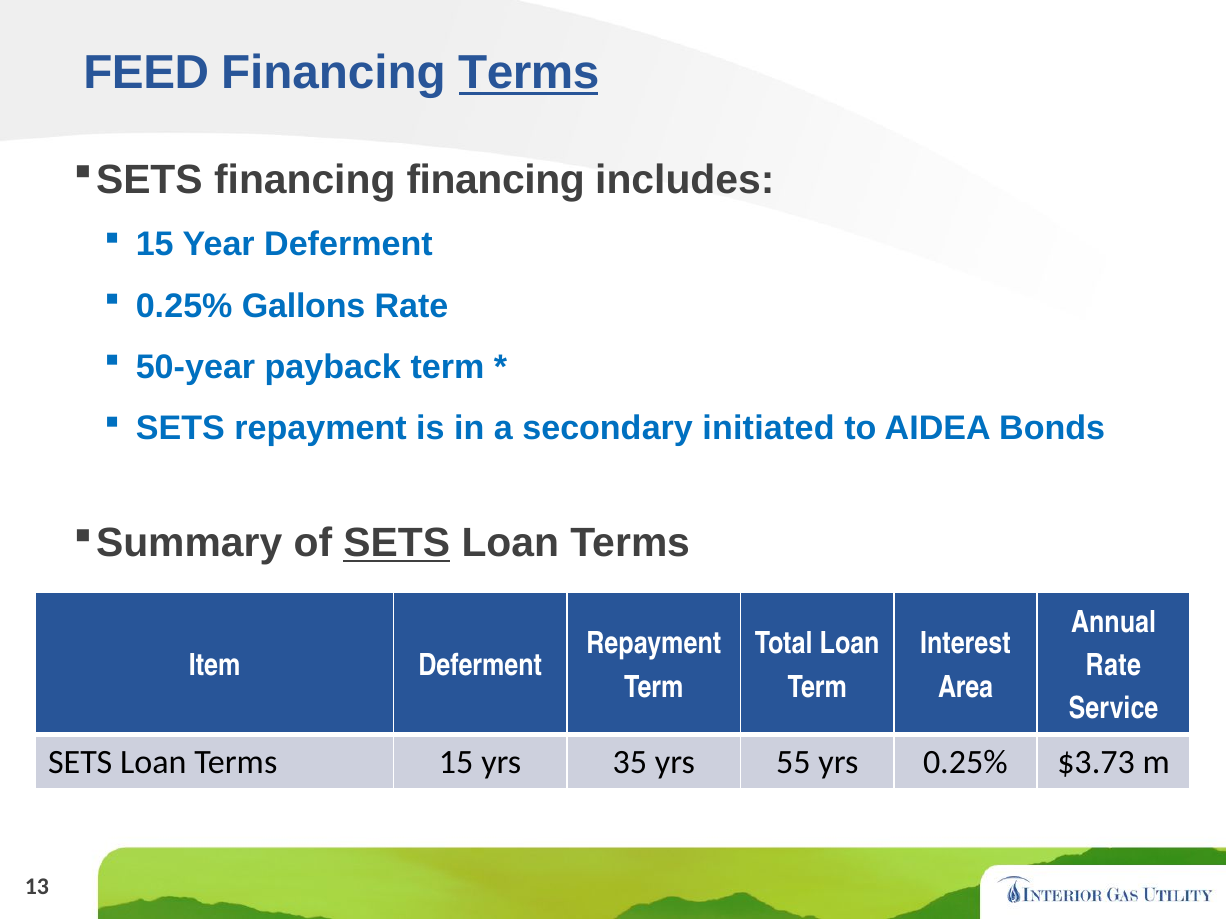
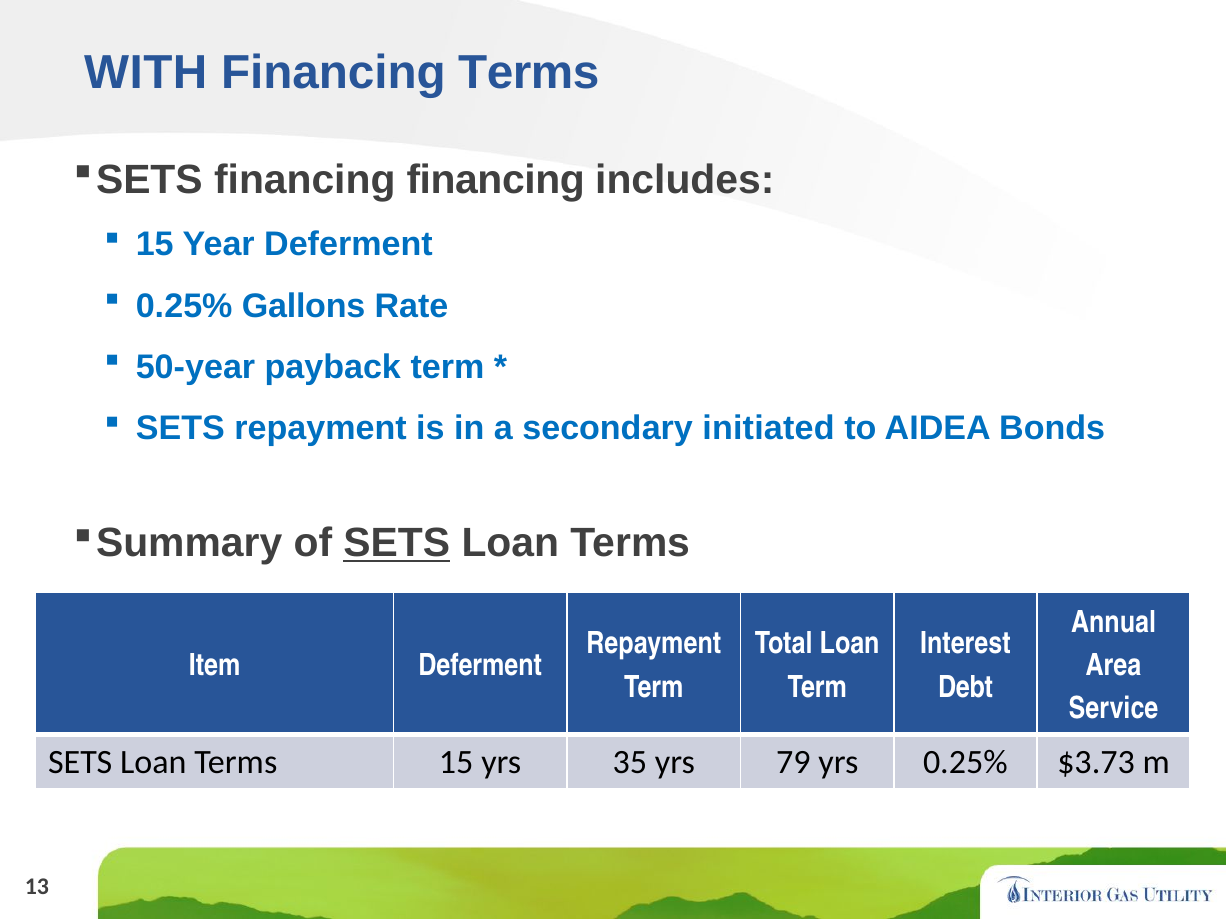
FEED: FEED -> WITH
Terms at (529, 73) underline: present -> none
Rate at (1113, 666): Rate -> Area
Area: Area -> Debt
55: 55 -> 79
